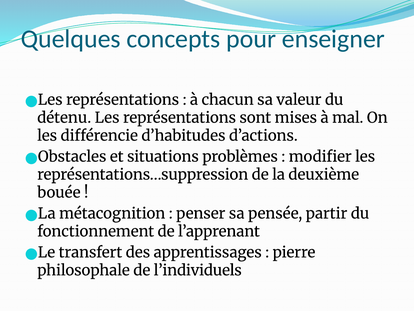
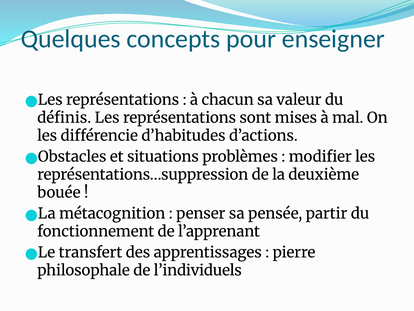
détenu: détenu -> définis
